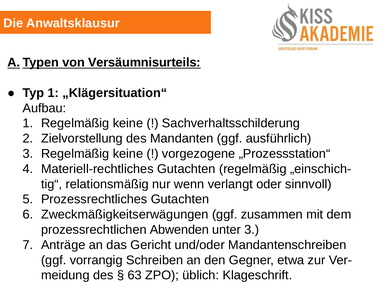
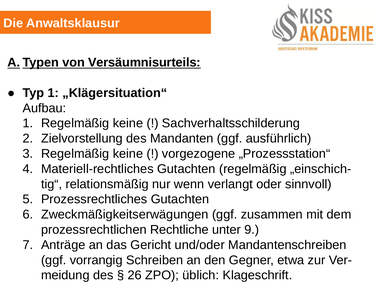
Abwenden: Abwenden -> Rechtliche
unter 3: 3 -> 9
63: 63 -> 26
